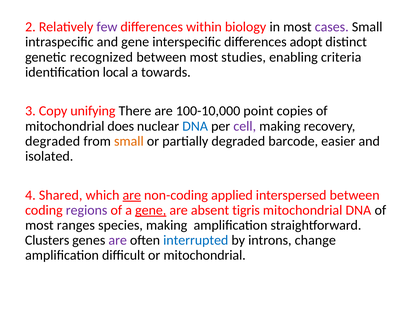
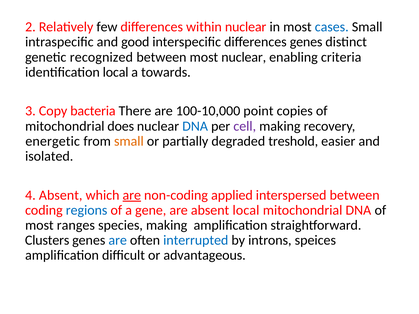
few colour: purple -> black
within biology: biology -> nuclear
cases colour: purple -> blue
and gene: gene -> good
differences adopt: adopt -> genes
most studies: studies -> nuclear
unifying: unifying -> bacteria
degraded at (53, 141): degraded -> energetic
barcode: barcode -> treshold
4 Shared: Shared -> Absent
regions colour: purple -> blue
gene at (151, 210) underline: present -> none
absent tigris: tigris -> local
are at (118, 241) colour: purple -> blue
change: change -> speices
or mitochondrial: mitochondrial -> advantageous
